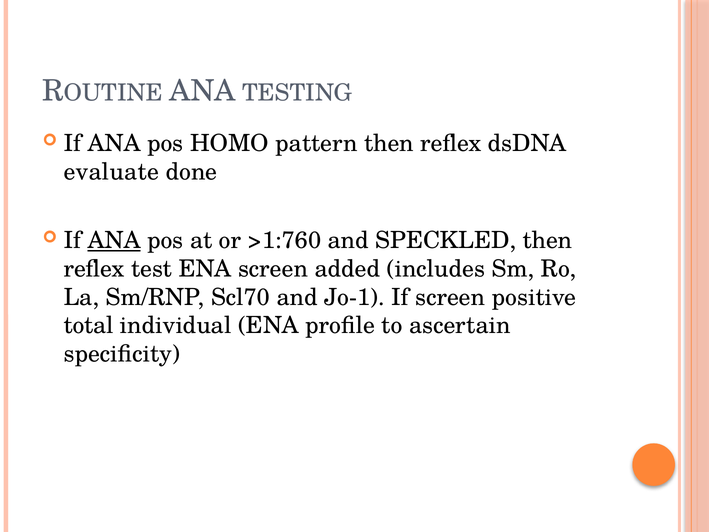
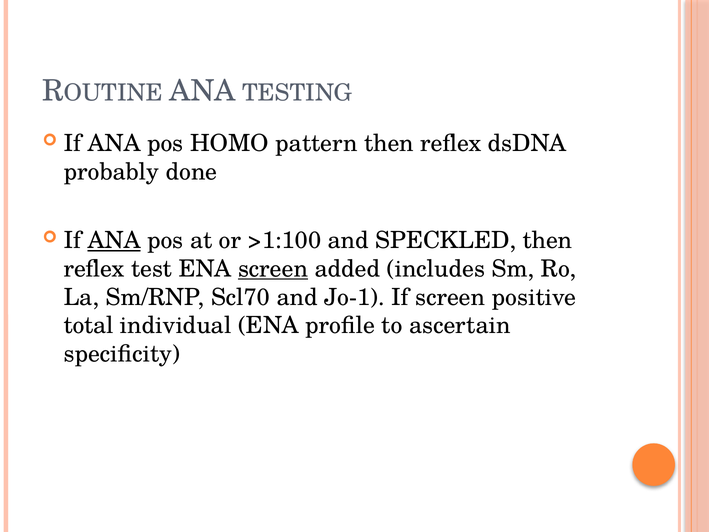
evaluate: evaluate -> probably
>1:760: >1:760 -> >1:100
screen at (273, 269) underline: none -> present
